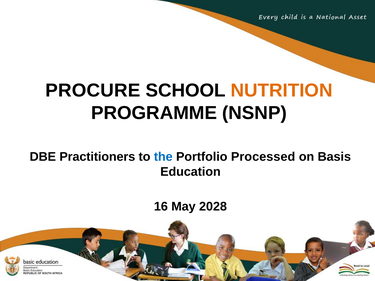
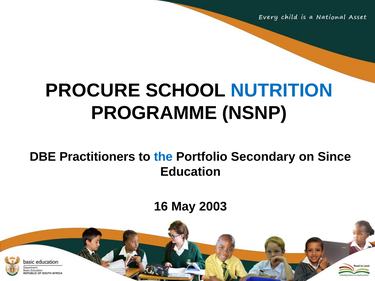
NUTRITION colour: orange -> blue
Processed: Processed -> Secondary
Basis: Basis -> Since
2028: 2028 -> 2003
